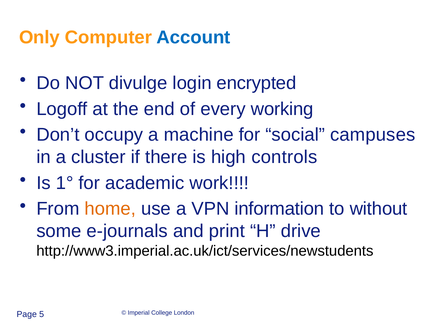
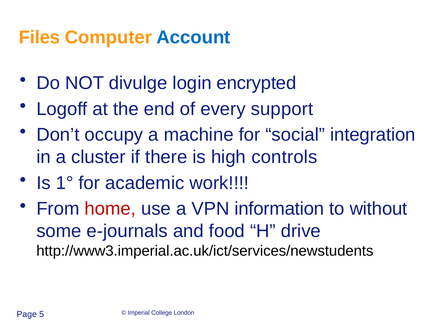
Only: Only -> Files
working: working -> support
campuses: campuses -> integration
home colour: orange -> red
print: print -> food
